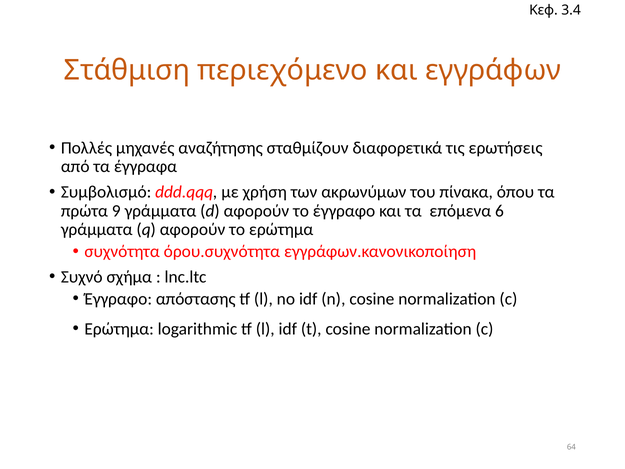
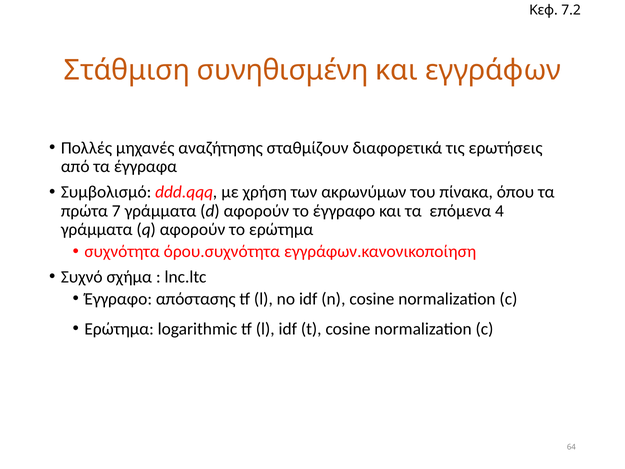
3.4: 3.4 -> 7.2
περιεχόμενο: περιεχόμενο -> συνηθισμένη
9: 9 -> 7
6: 6 -> 4
